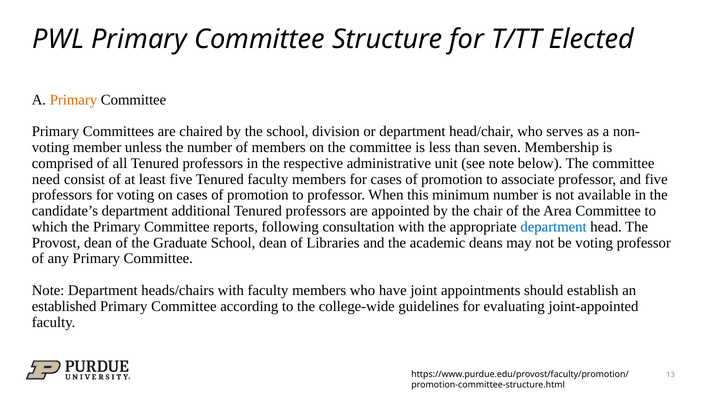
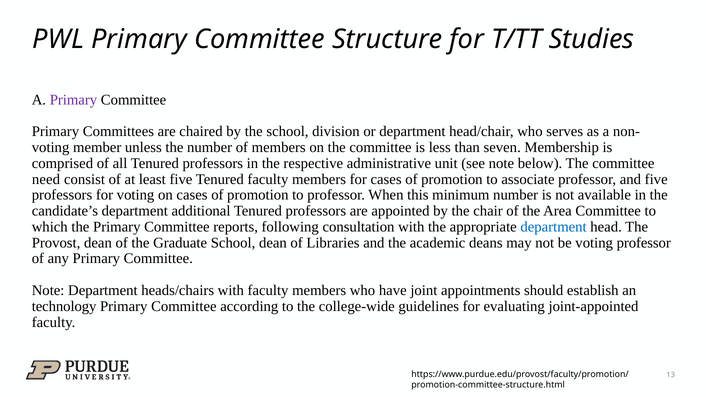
Elected: Elected -> Studies
Primary at (73, 100) colour: orange -> purple
established: established -> technology
